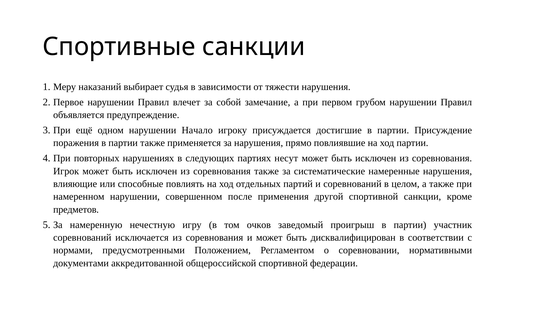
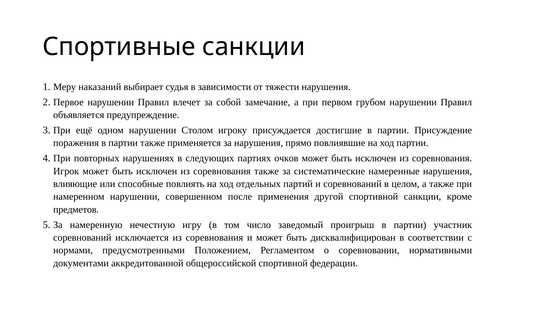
Начало: Начало -> Столом
несут: несут -> очков
очков: очков -> число
